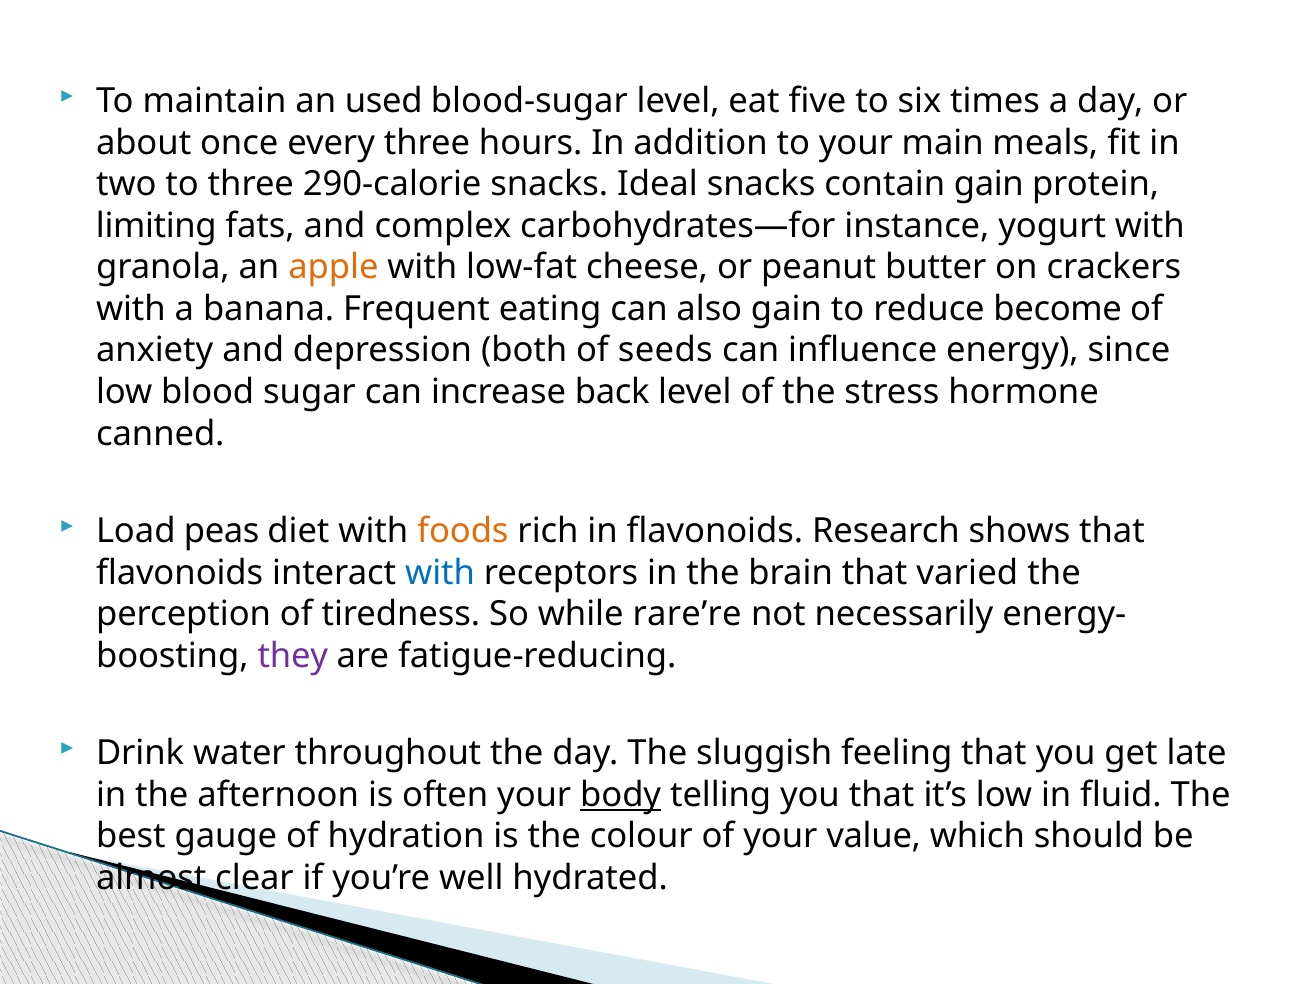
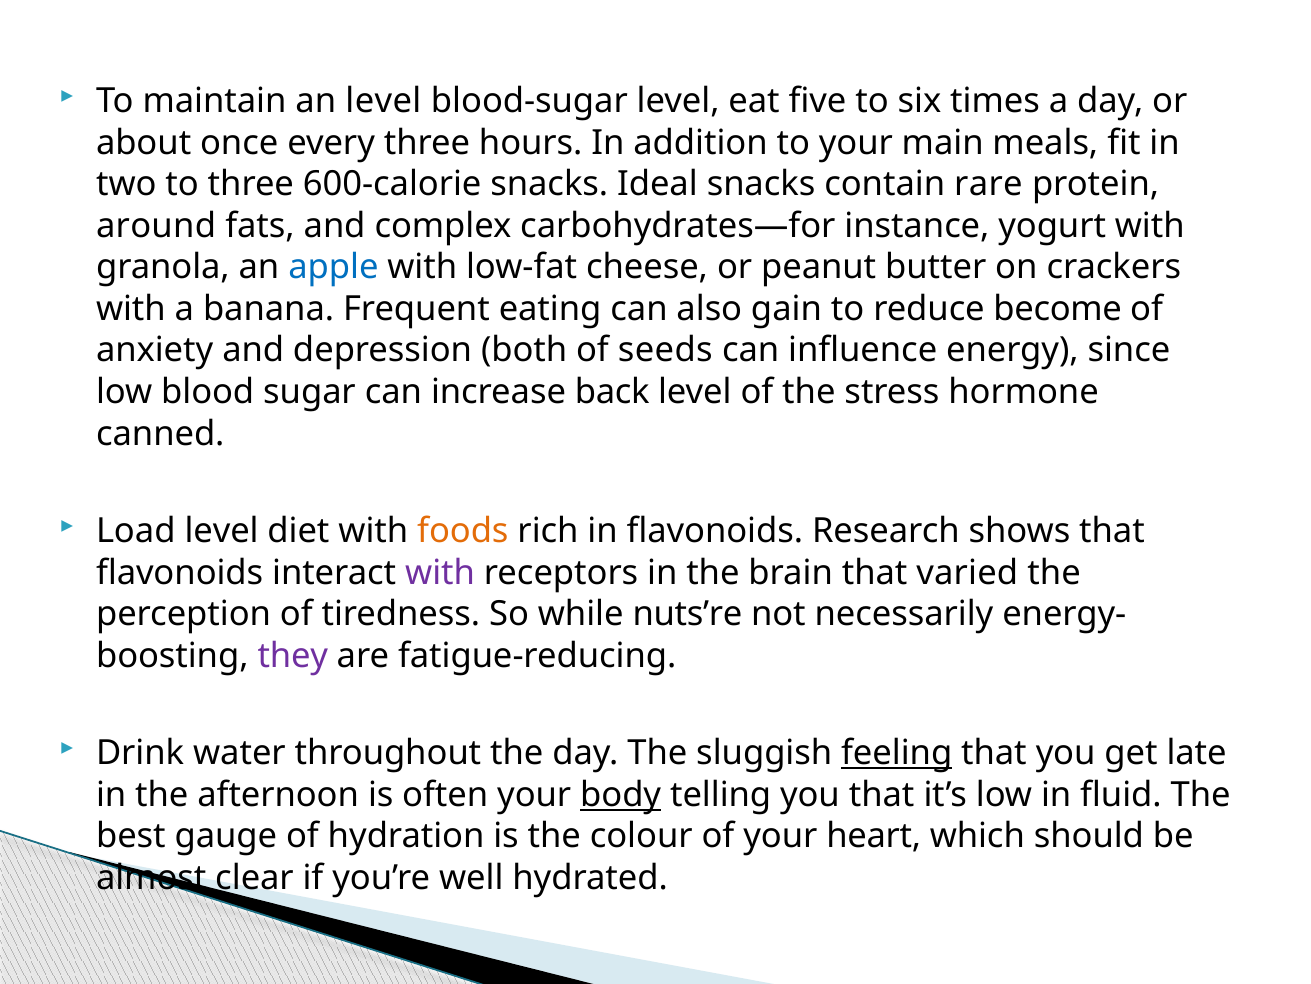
an used: used -> level
290-calorie: 290-calorie -> 600-calorie
contain gain: gain -> rare
limiting: limiting -> around
apple colour: orange -> blue
Load peas: peas -> level
with at (440, 572) colour: blue -> purple
rare’re: rare’re -> nuts’re
feeling underline: none -> present
value: value -> heart
